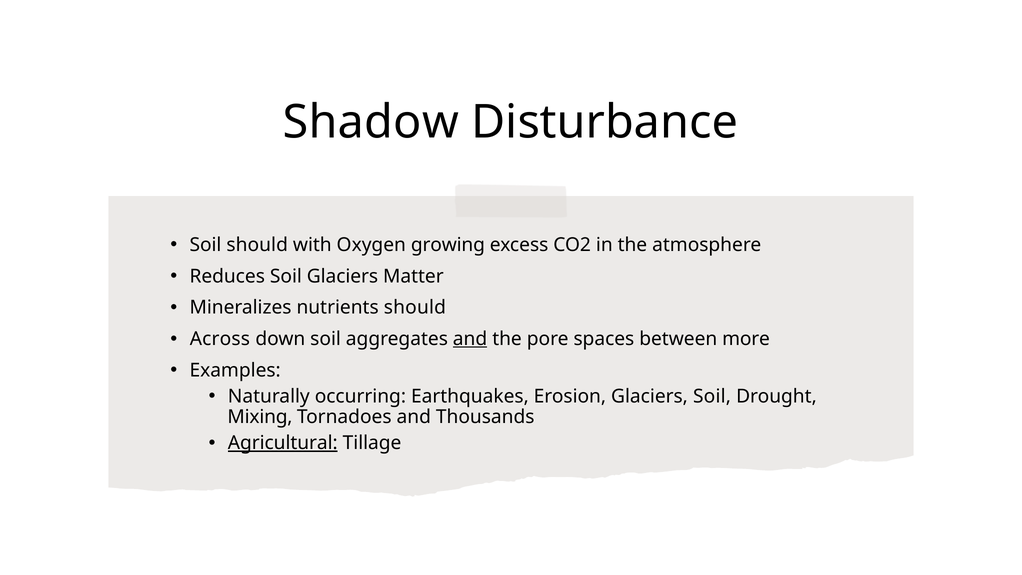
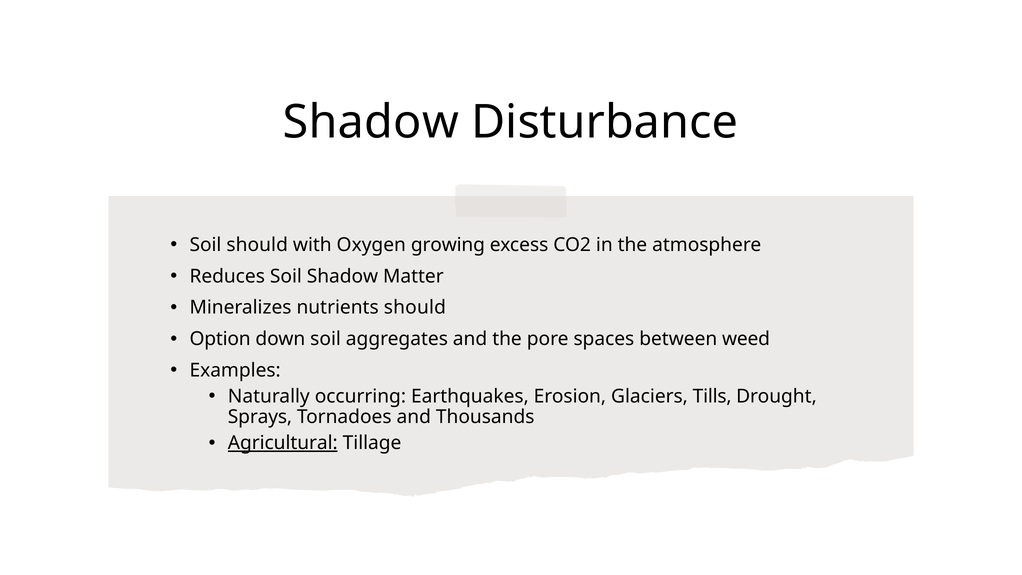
Soil Glaciers: Glaciers -> Shadow
Across: Across -> Option
and at (470, 339) underline: present -> none
more: more -> weed
Glaciers Soil: Soil -> Tills
Mixing: Mixing -> Sprays
